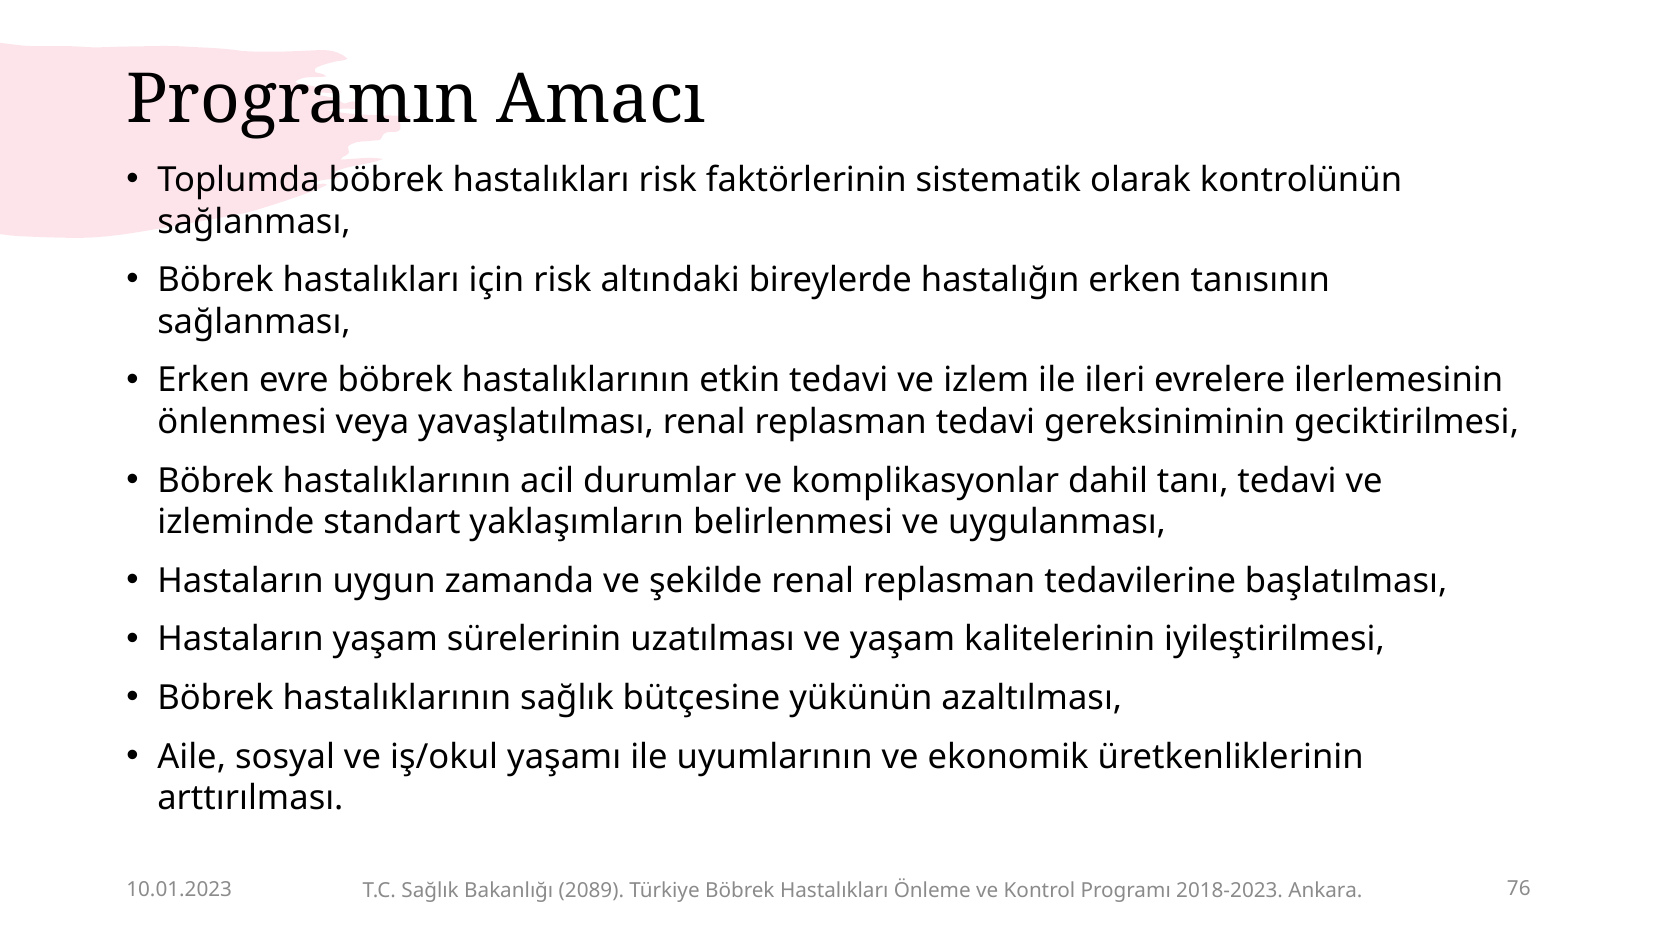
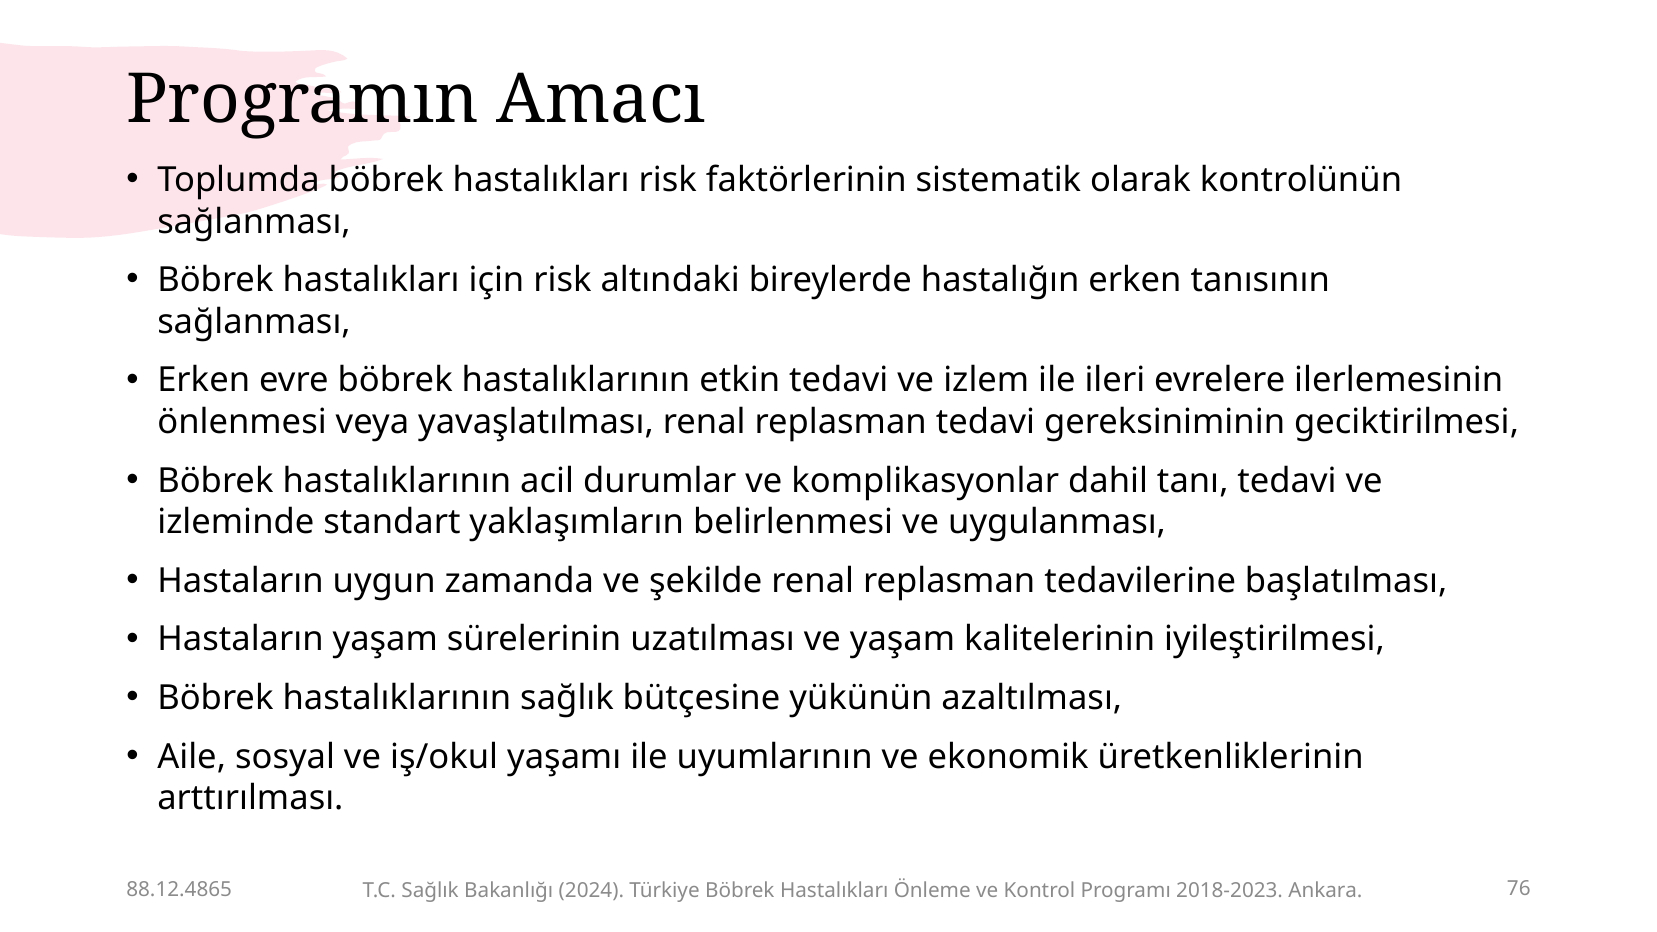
10.01.2023: 10.01.2023 -> 88.12.4865
2089: 2089 -> 2024
